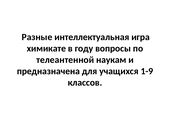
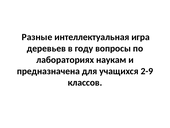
химикате: химикате -> деревьев
телеантенной: телеантенной -> лабораториях
1-9: 1-9 -> 2-9
